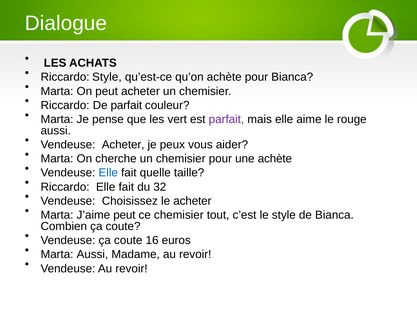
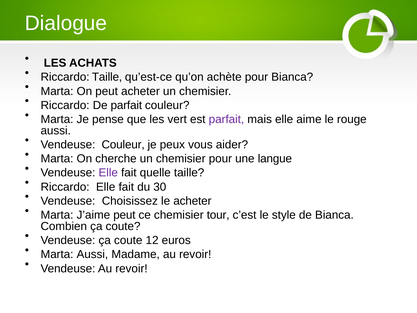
Riccardo Style: Style -> Taille
Vendeuse Acheter: Acheter -> Couleur
une achète: achète -> langue
Elle at (108, 173) colour: blue -> purple
32: 32 -> 30
tout: tout -> tour
16: 16 -> 12
